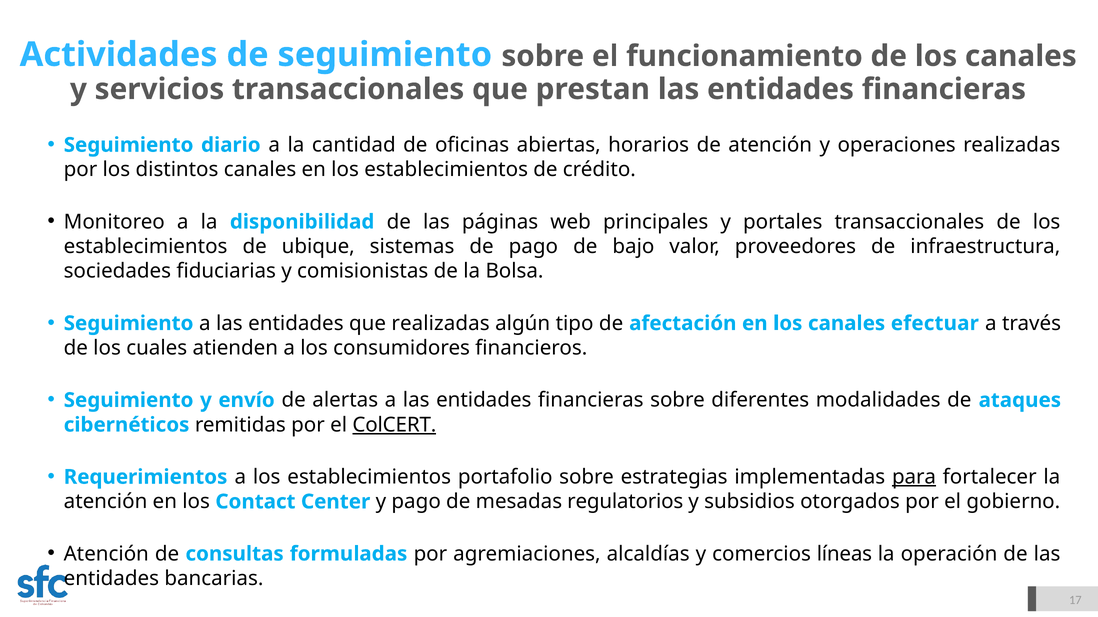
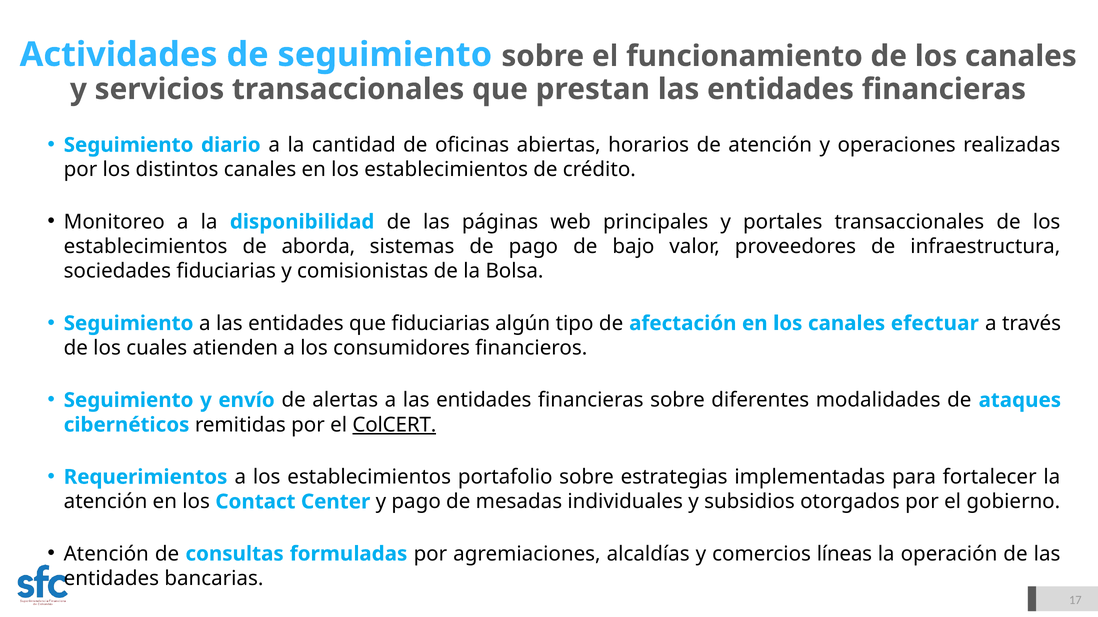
ubique: ubique -> aborda
que realizadas: realizadas -> fiduciarias
para underline: present -> none
regulatorios: regulatorios -> individuales
